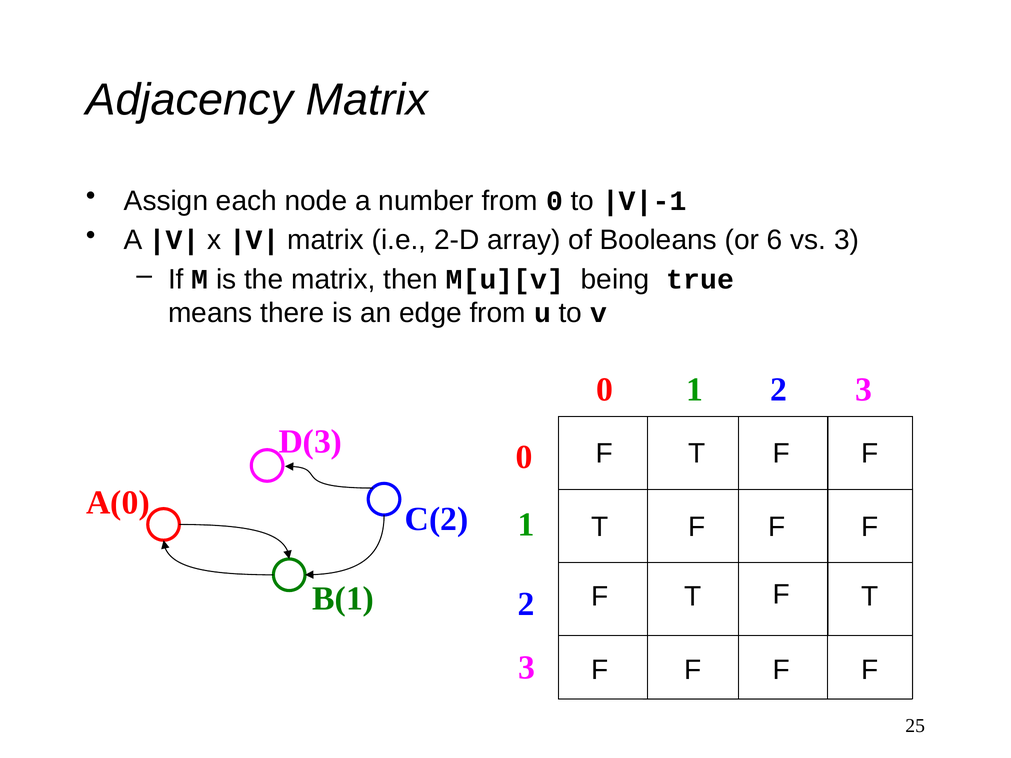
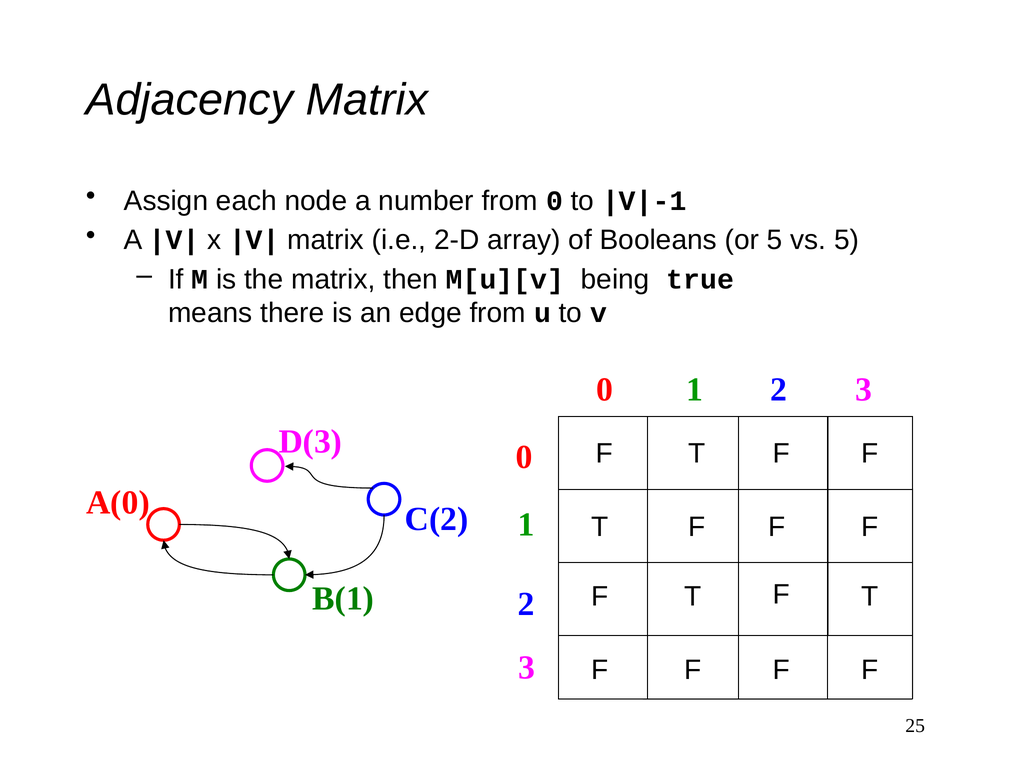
or 6: 6 -> 5
vs 3: 3 -> 5
